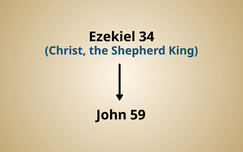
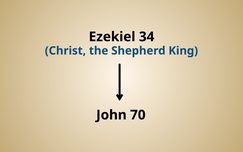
59: 59 -> 70
